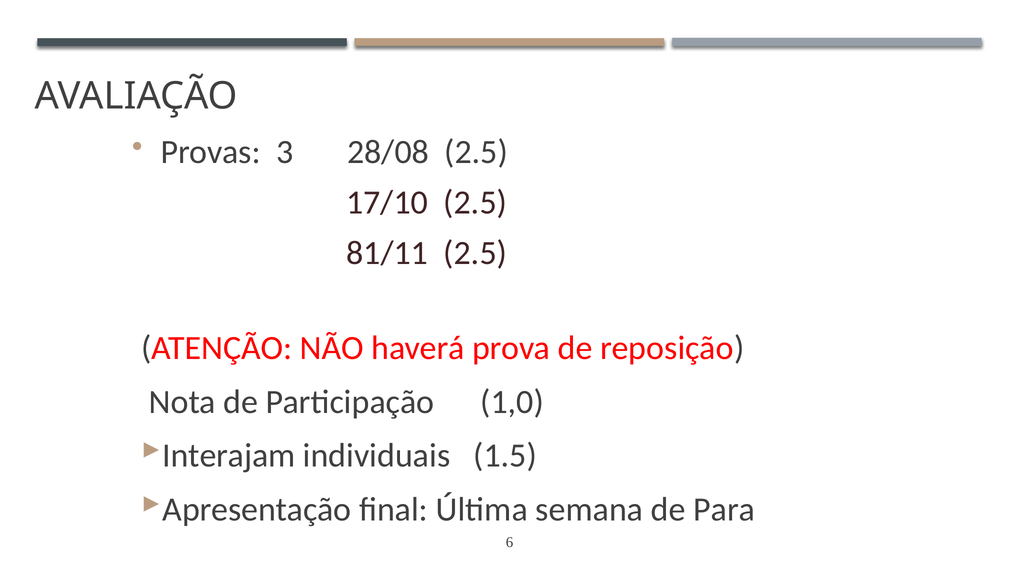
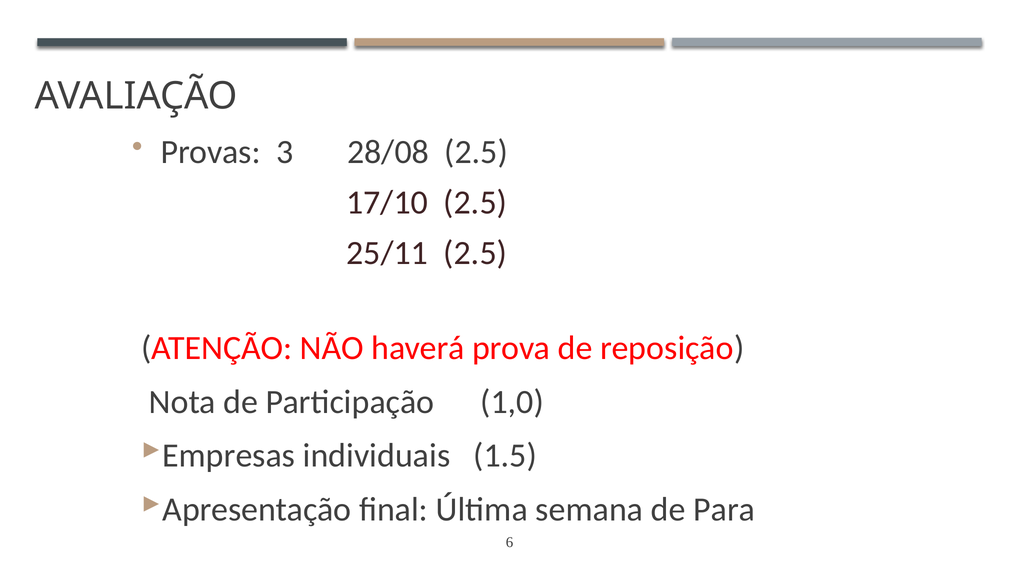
81/11: 81/11 -> 25/11
Interajam: Interajam -> Empresas
